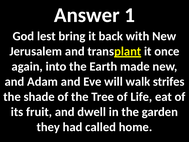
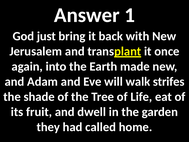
lest: lest -> just
